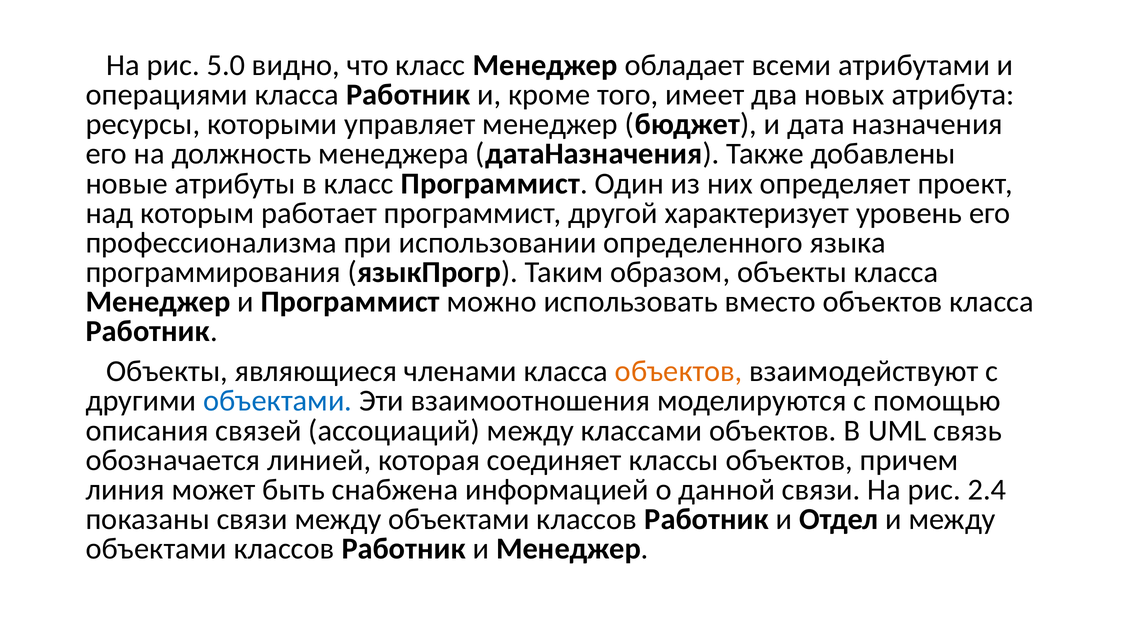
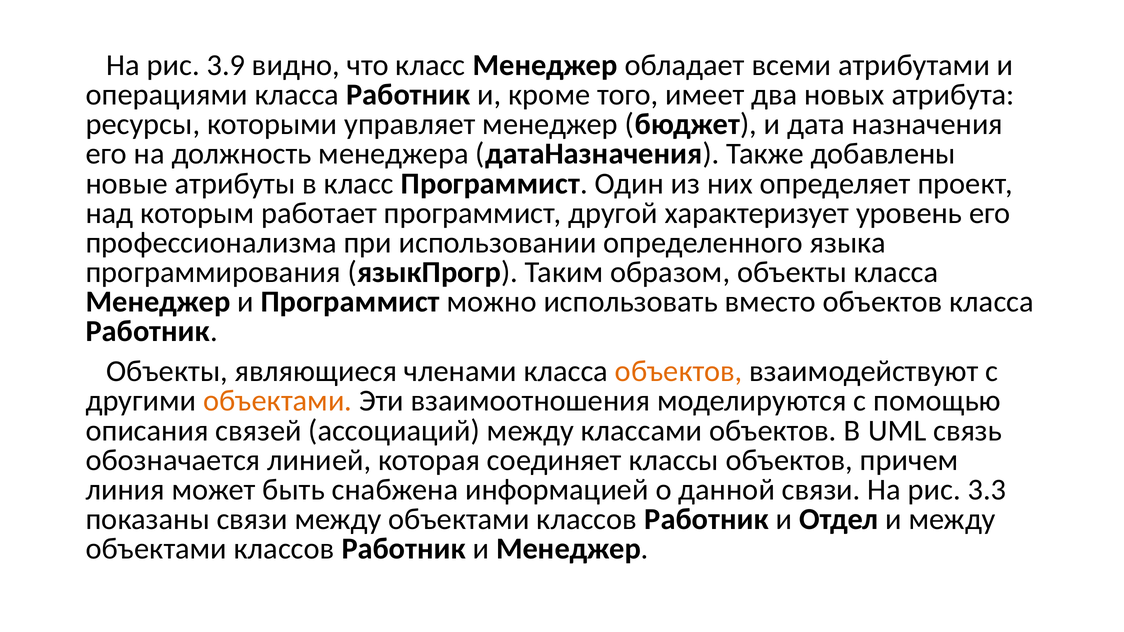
5.0: 5.0 -> 3.9
объектами at (278, 401) colour: blue -> orange
2.4: 2.4 -> 3.3
